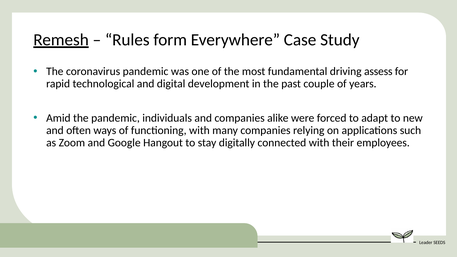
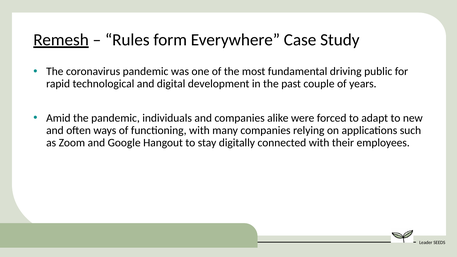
assess: assess -> public
